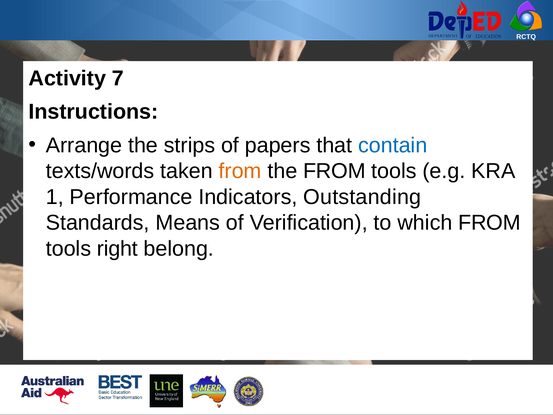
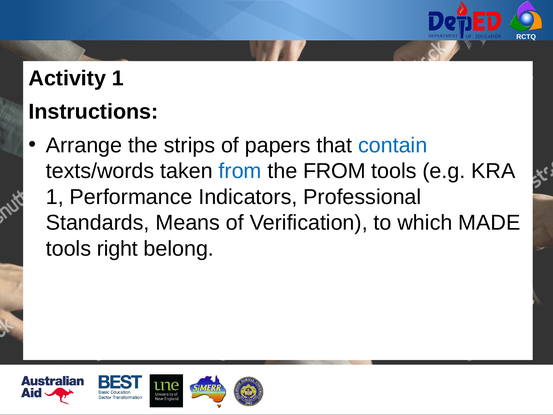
Activity 7: 7 -> 1
from at (240, 171) colour: orange -> blue
Outstanding: Outstanding -> Professional
which FROM: FROM -> MADE
